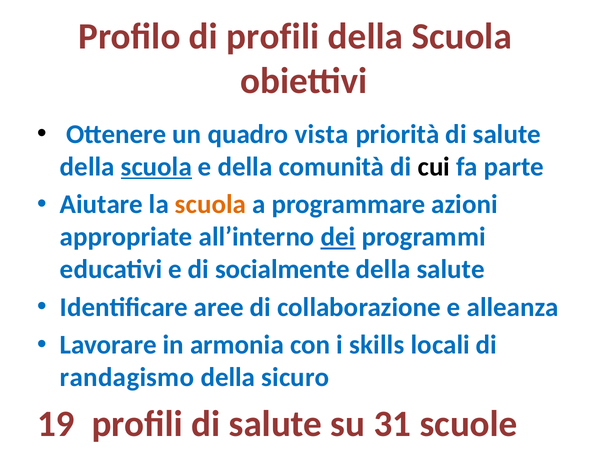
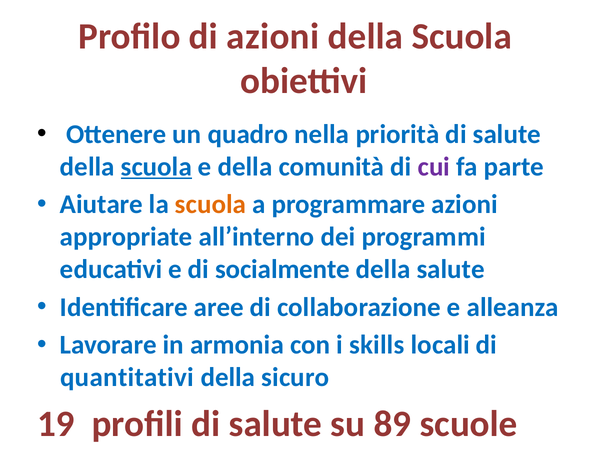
di profili: profili -> azioni
vista: vista -> nella
cui colour: black -> purple
dei underline: present -> none
randagismo: randagismo -> quantitativi
31: 31 -> 89
